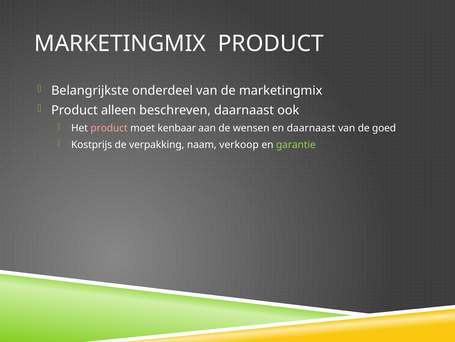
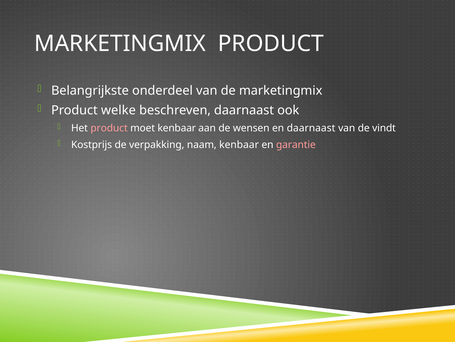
alleen: alleen -> welke
goed: goed -> vindt
naam verkoop: verkoop -> kenbaar
garantie colour: light green -> pink
